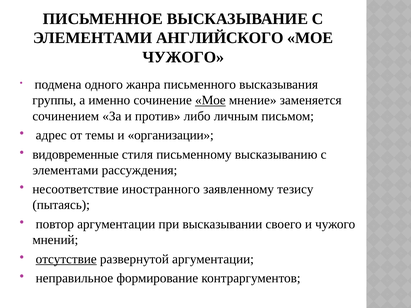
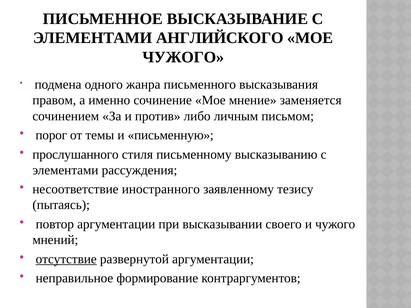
группы: группы -> правом
Мое at (210, 100) underline: present -> none
адрес: адрес -> порог
организации: организации -> письменную
видовременные: видовременные -> прослушанного
